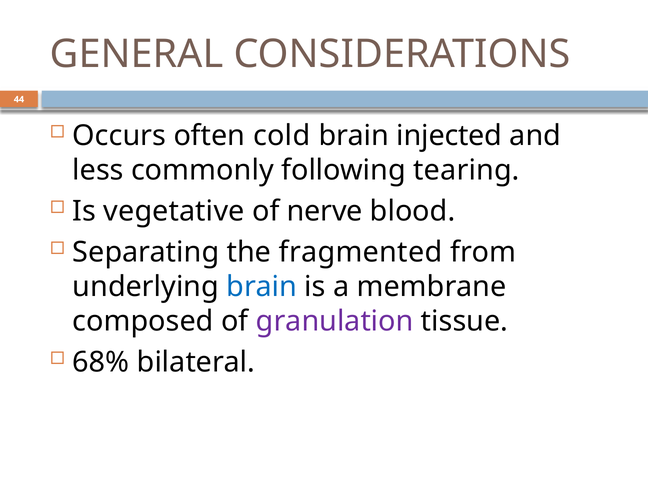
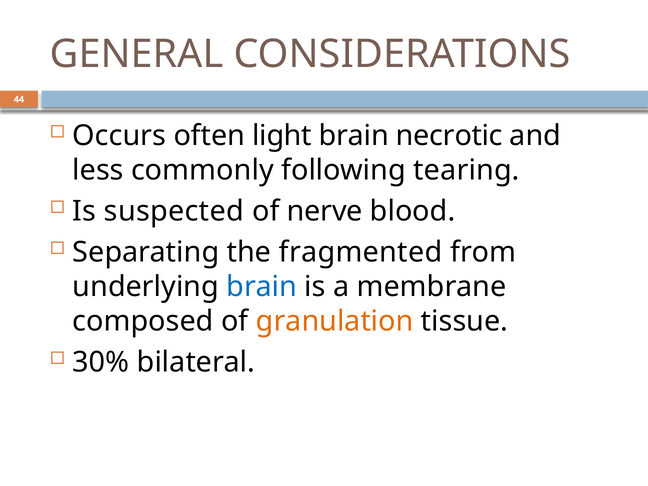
cold: cold -> light
injected: injected -> necrotic
vegetative: vegetative -> suspected
granulation colour: purple -> orange
68%: 68% -> 30%
